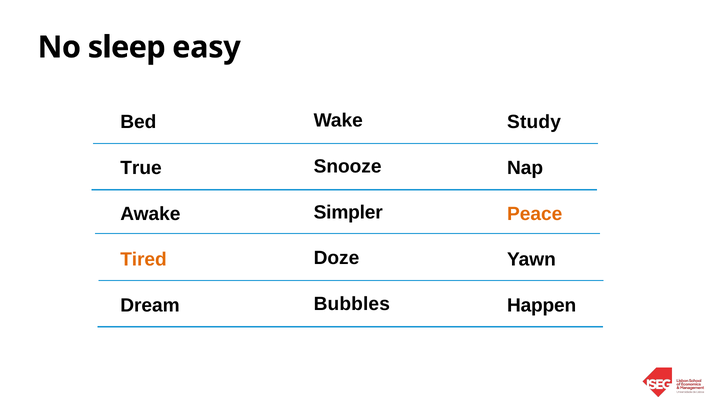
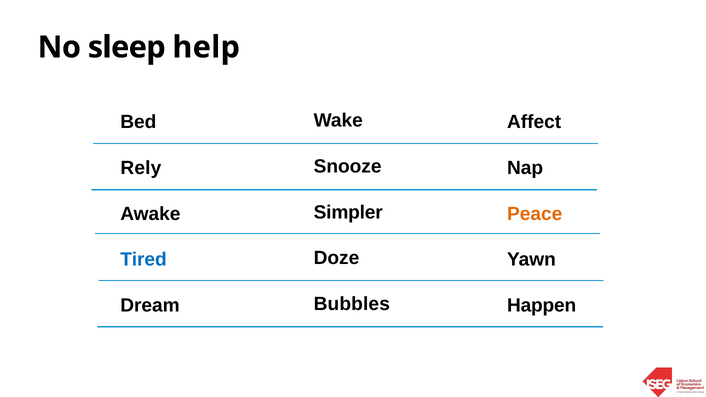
easy: easy -> help
Social: Social -> Homo
Study: Study -> Affect
True: True -> Rely
Tired colour: orange -> blue
